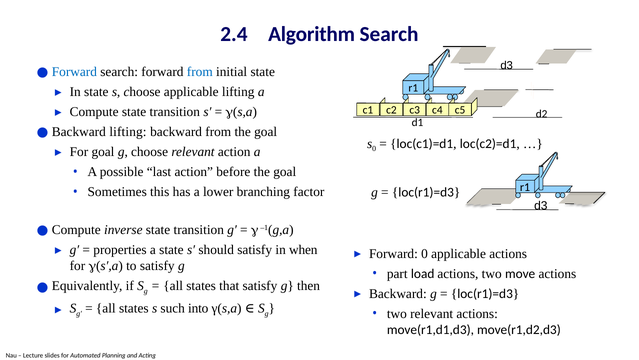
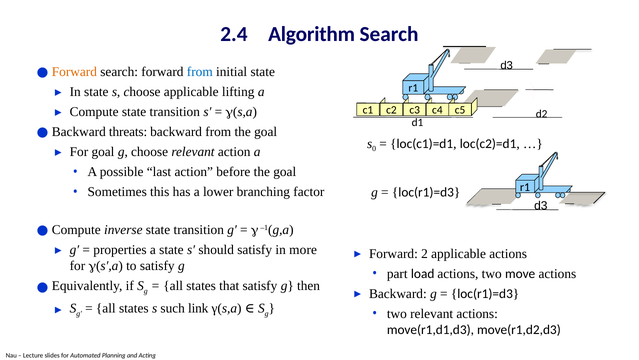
Forward at (74, 72) colour: blue -> orange
Backward lifting: lifting -> threats
when: when -> more
Forward 0: 0 -> 2
into: into -> link
